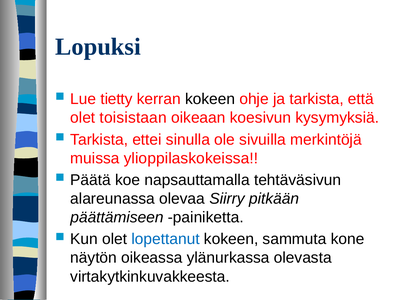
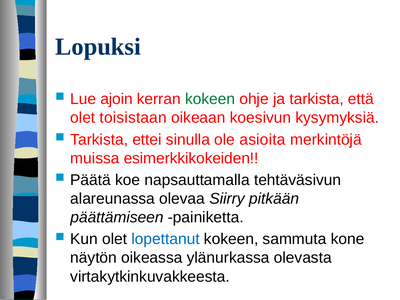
tietty: tietty -> ajoin
kokeen at (210, 99) colour: black -> green
sivuilla: sivuilla -> asioita
ylioppilaskokeissa: ylioppilaskokeissa -> esimerkkikokeiden
